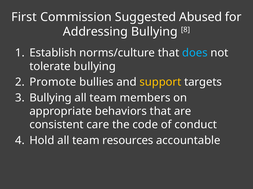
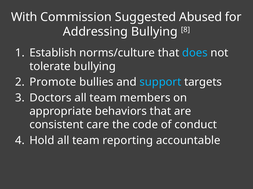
First: First -> With
support colour: yellow -> light blue
Bullying at (51, 98): Bullying -> Doctors
resources: resources -> reporting
